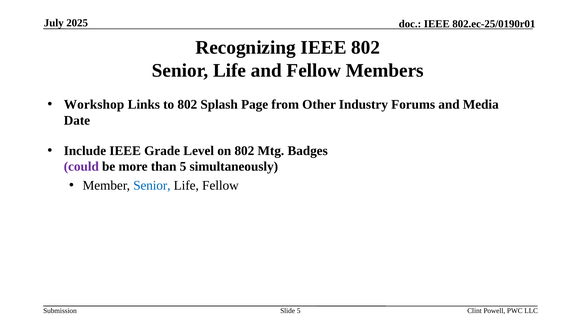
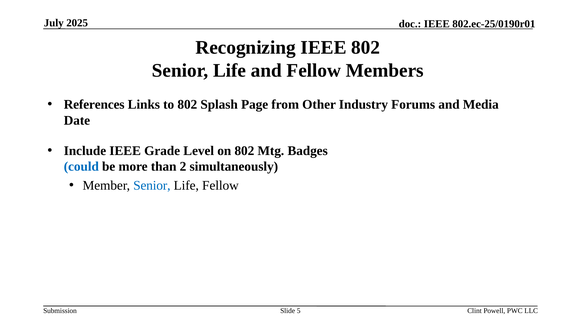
Workshop: Workshop -> References
could colour: purple -> blue
than 5: 5 -> 2
